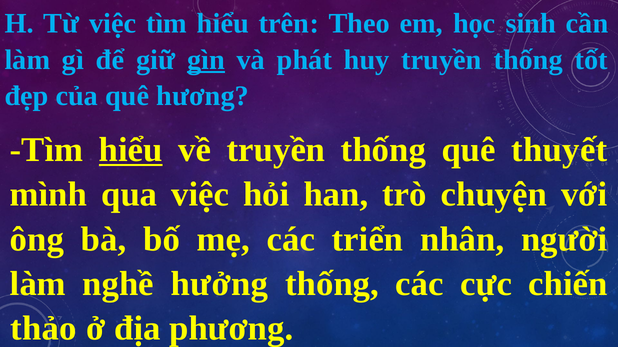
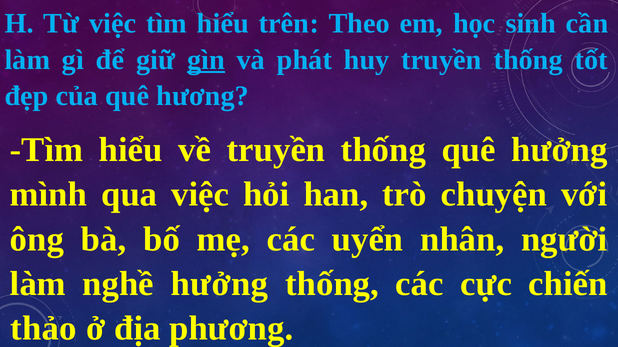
hiểu at (131, 150) underline: present -> none
quê thuyết: thuyết -> hưởng
triển: triển -> uyển
